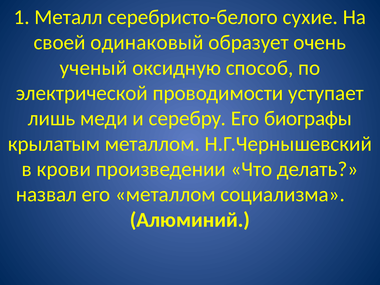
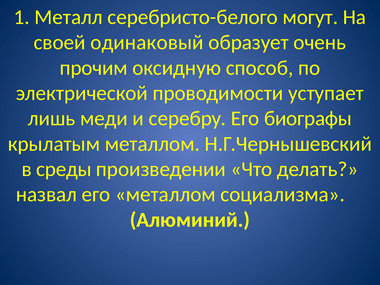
сухие: сухие -> могут
ученый: ученый -> прочим
крови: крови -> среды
